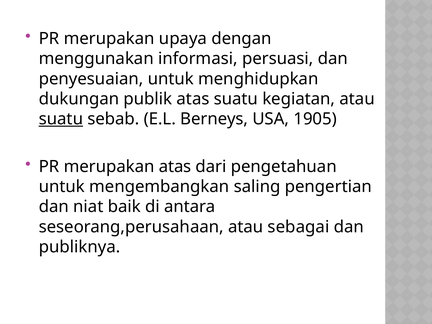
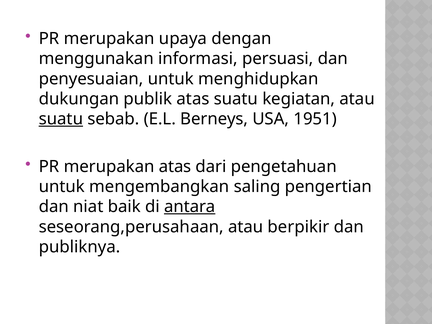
1905: 1905 -> 1951
antara underline: none -> present
sebagai: sebagai -> berpikir
